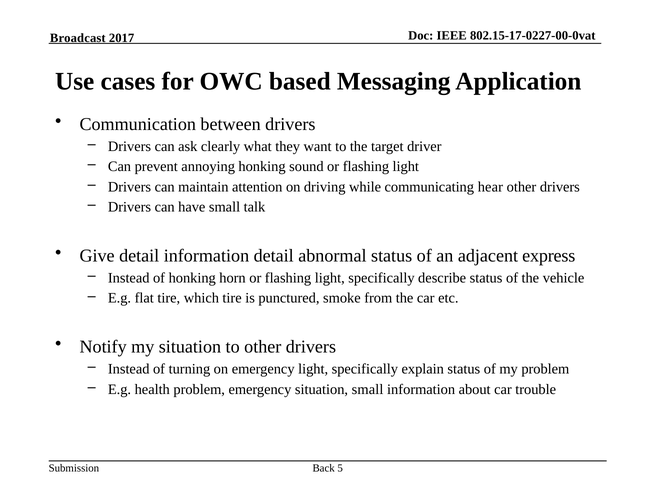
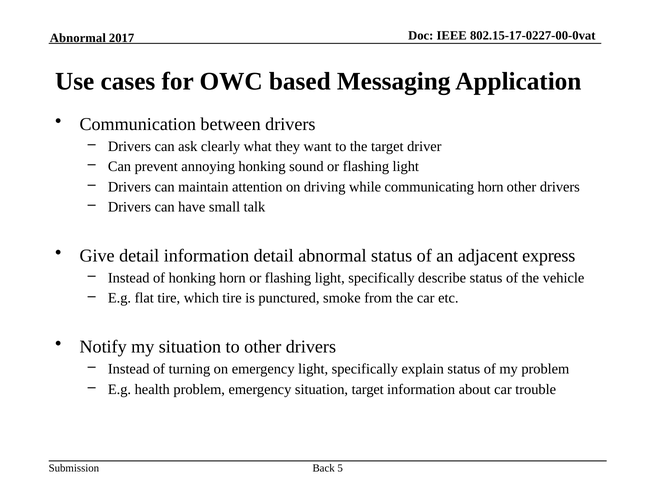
Broadcast at (78, 38): Broadcast -> Abnormal
communicating hear: hear -> horn
situation small: small -> target
